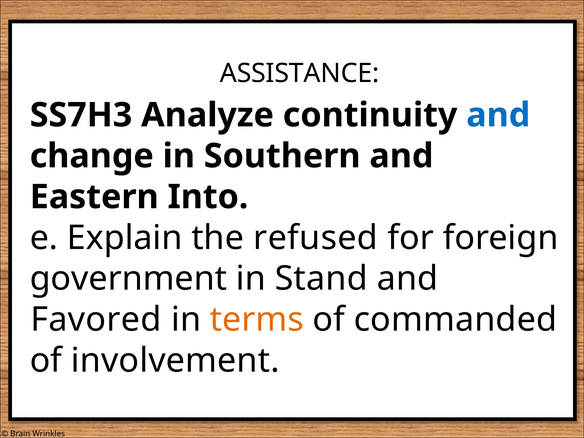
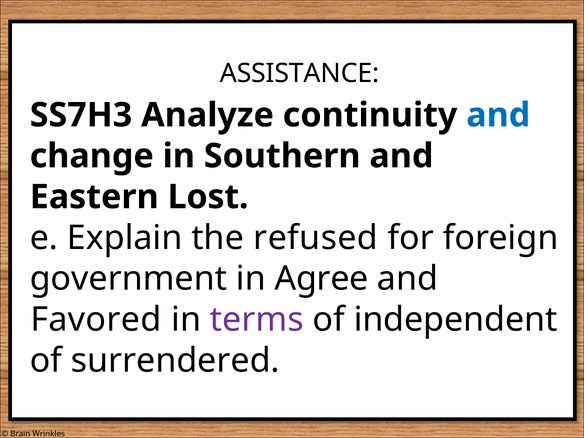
Into: Into -> Lost
Stand: Stand -> Agree
terms colour: orange -> purple
commanded: commanded -> independent
involvement: involvement -> surrendered
